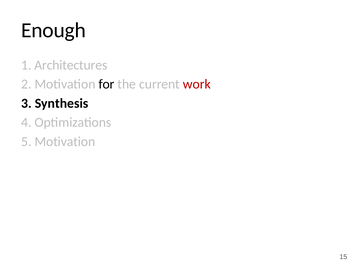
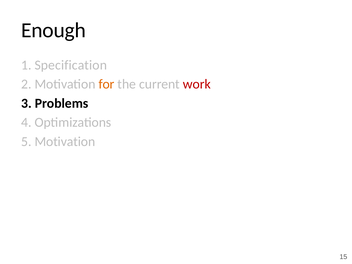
Architectures: Architectures -> Specification
for colour: black -> orange
Synthesis: Synthesis -> Problems
